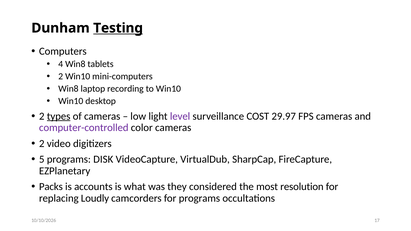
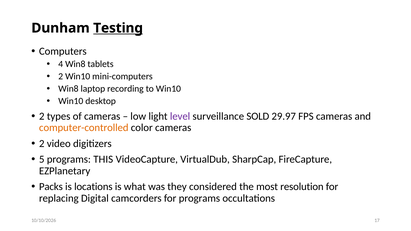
types underline: present -> none
COST: COST -> SOLD
computer-controlled colour: purple -> orange
DISK: DISK -> THIS
accounts: accounts -> locations
Loudly: Loudly -> Digital
